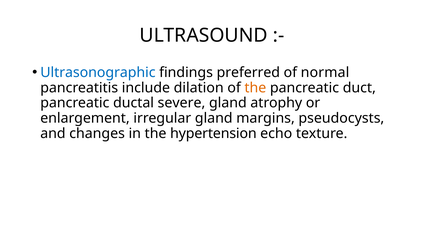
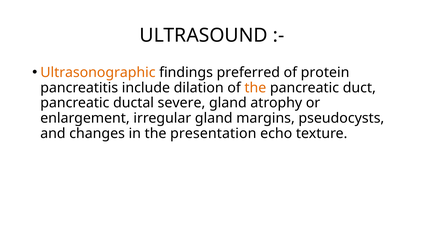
Ultrasonographic colour: blue -> orange
normal: normal -> protein
hypertension: hypertension -> presentation
